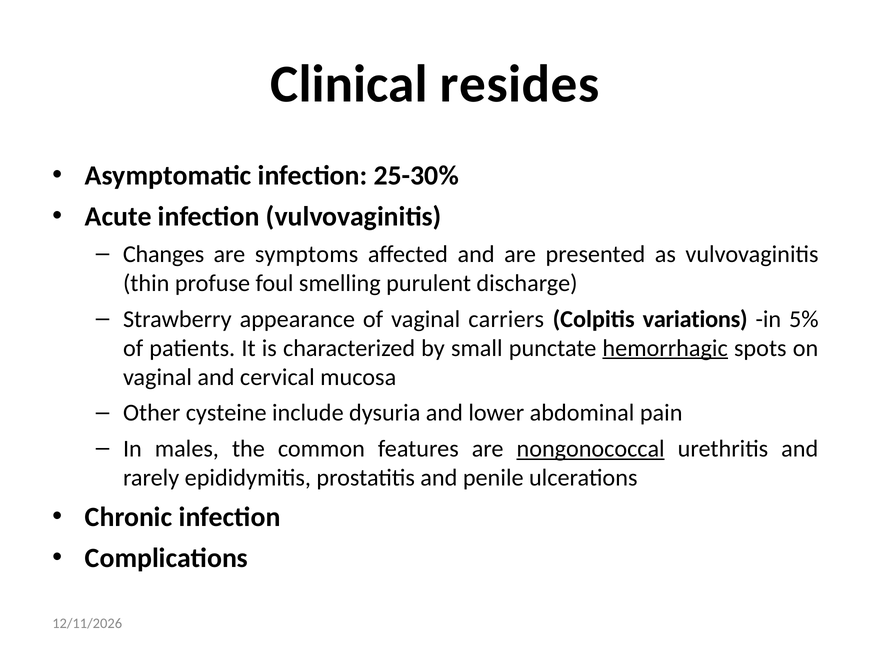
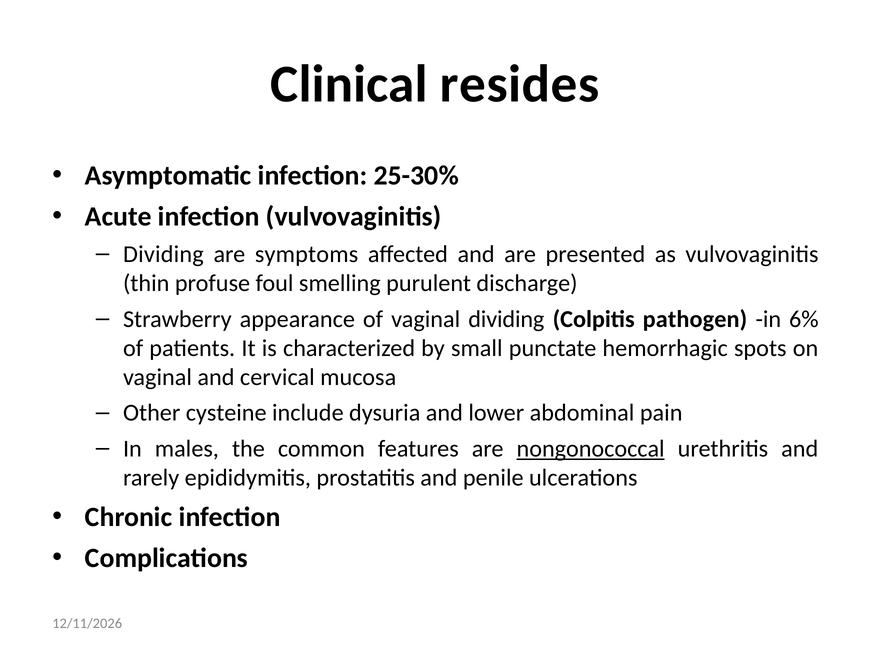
Changes at (164, 254): Changes -> Dividing
vaginal carriers: carriers -> dividing
variations: variations -> pathogen
5%: 5% -> 6%
hemorrhagic underline: present -> none
